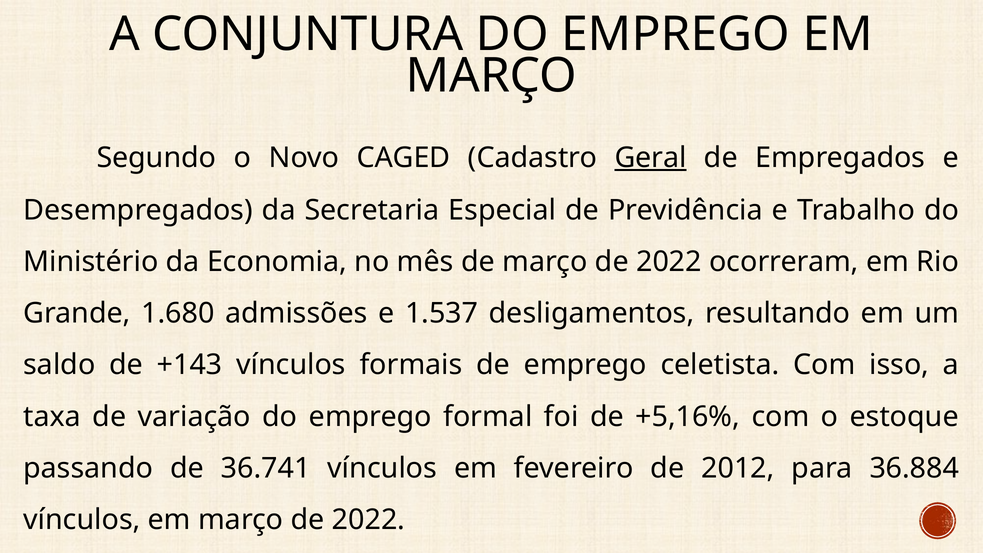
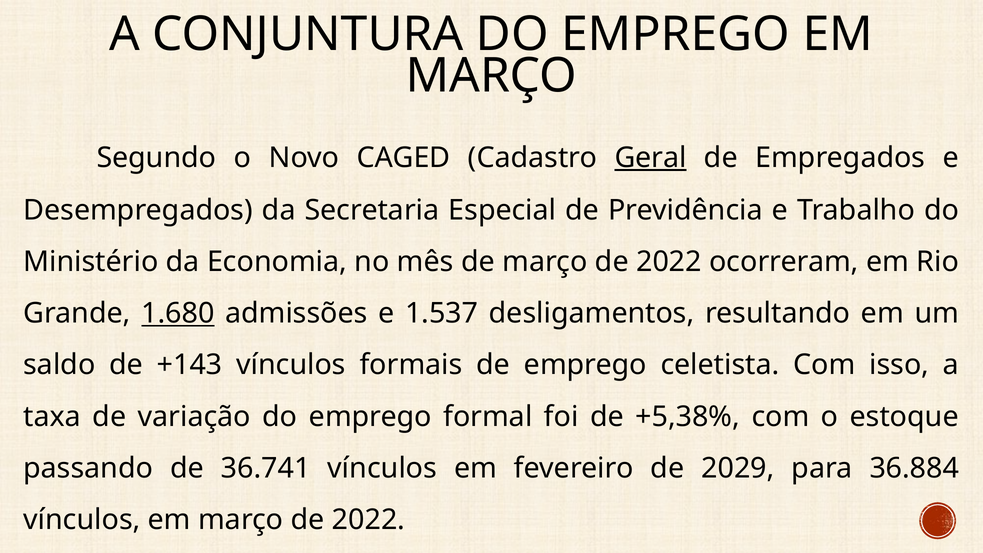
1.680 underline: none -> present
+5,16%: +5,16% -> +5,38%
2012: 2012 -> 2029
